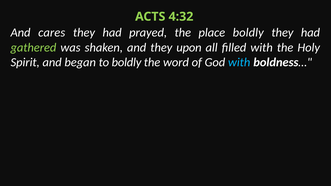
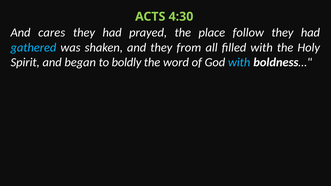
4:32: 4:32 -> 4:30
place boldly: boldly -> follow
gathered colour: light green -> light blue
upon: upon -> from
